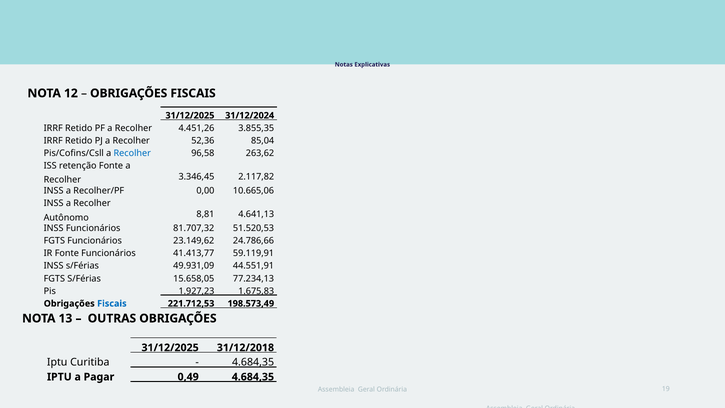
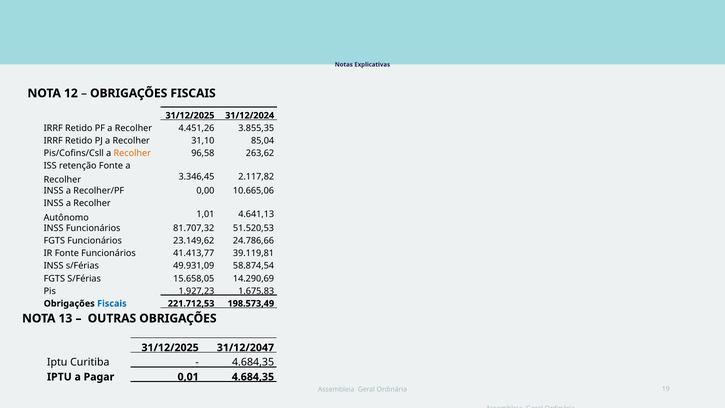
52,36: 52,36 -> 31,10
Recolher at (132, 153) colour: blue -> orange
8,81: 8,81 -> 1,01
59.119,91: 59.119,91 -> 39.119,81
44.551,91: 44.551,91 -> 58.874,54
77.234,13: 77.234,13 -> 14.290,69
31/12/2018: 31/12/2018 -> 31/12/2047
0,49: 0,49 -> 0,01
